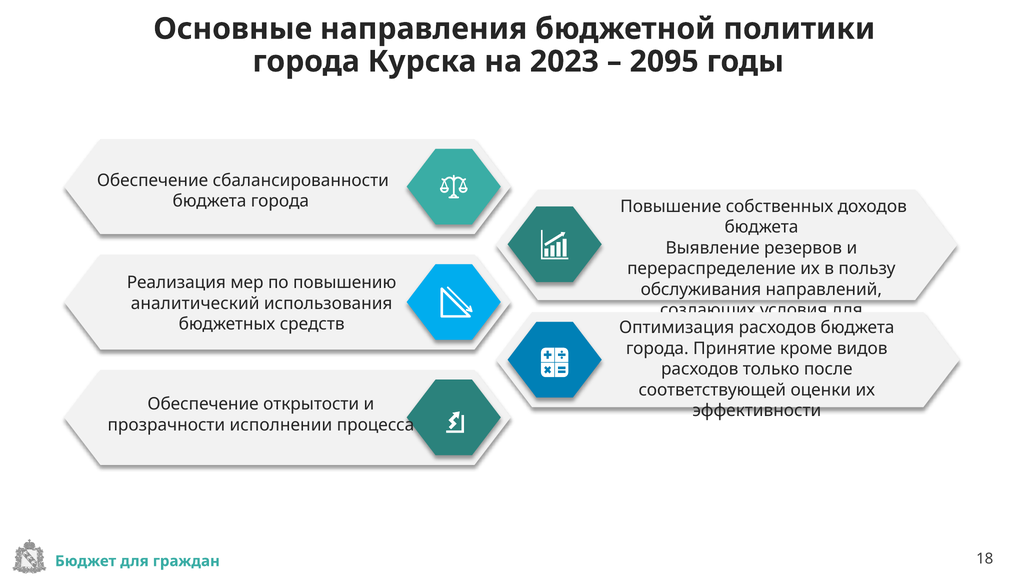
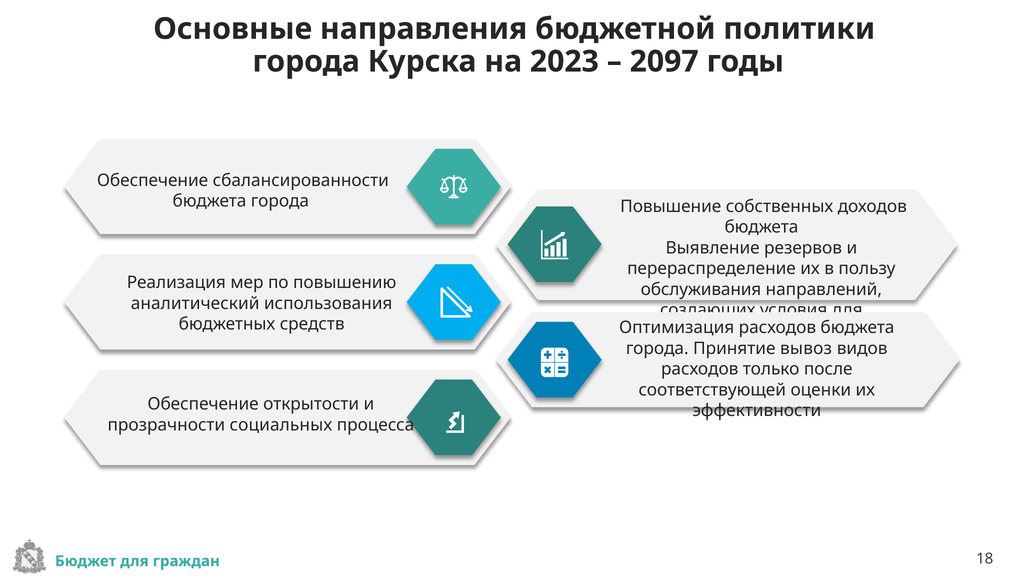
2095: 2095 -> 2097
кроме: кроме -> вывоз
исполнении: исполнении -> социальных
